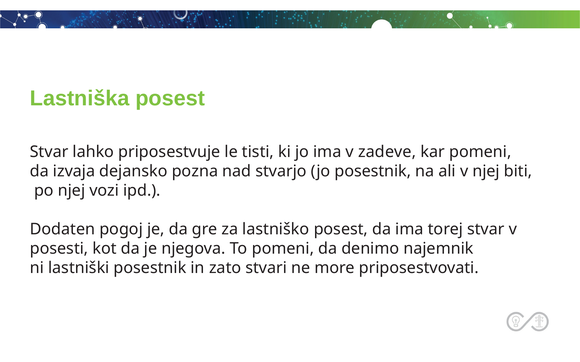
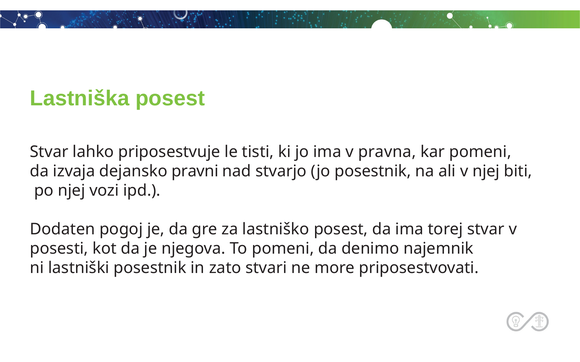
zadeve: zadeve -> pravna
pozna: pozna -> pravni
